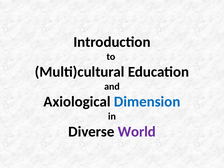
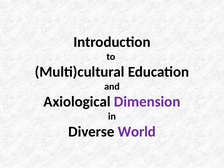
Dimension colour: blue -> purple
